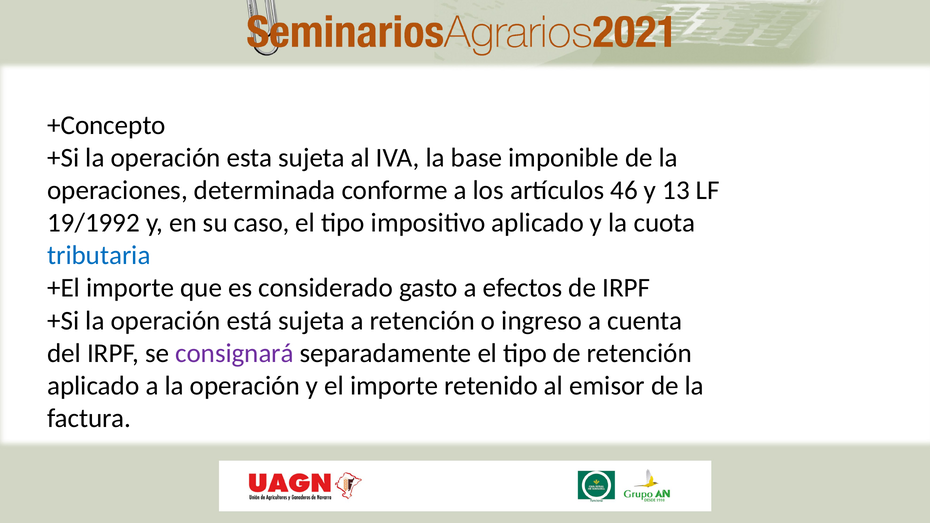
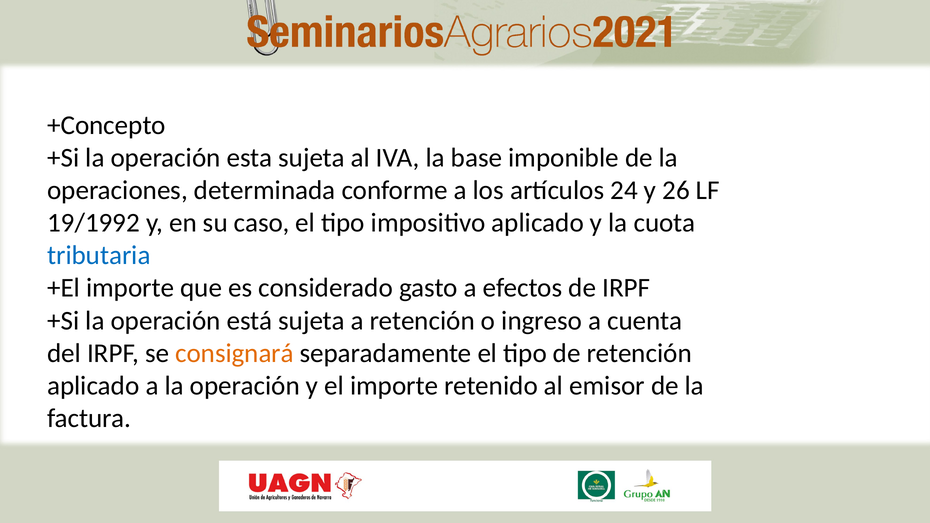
46: 46 -> 24
13: 13 -> 26
consignará colour: purple -> orange
